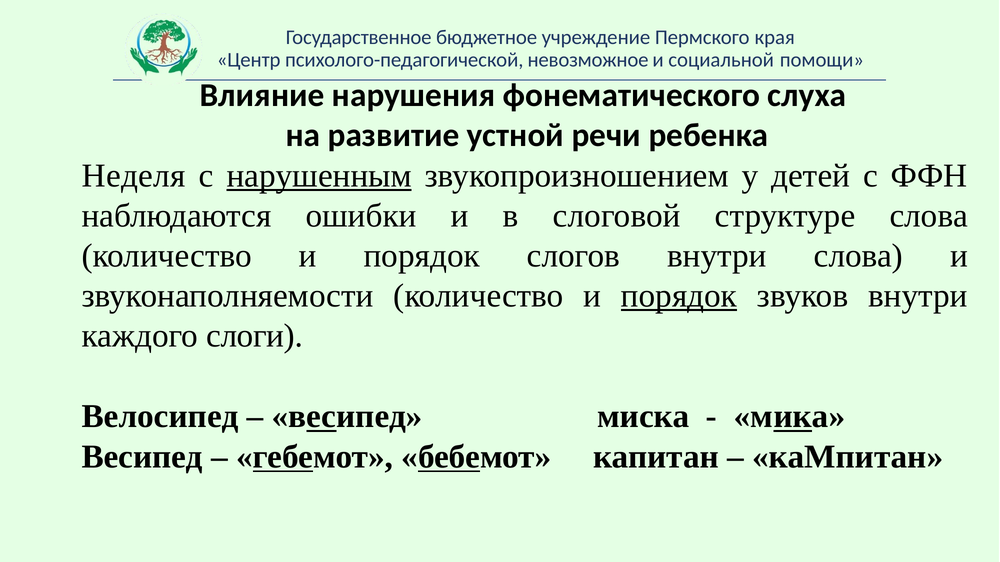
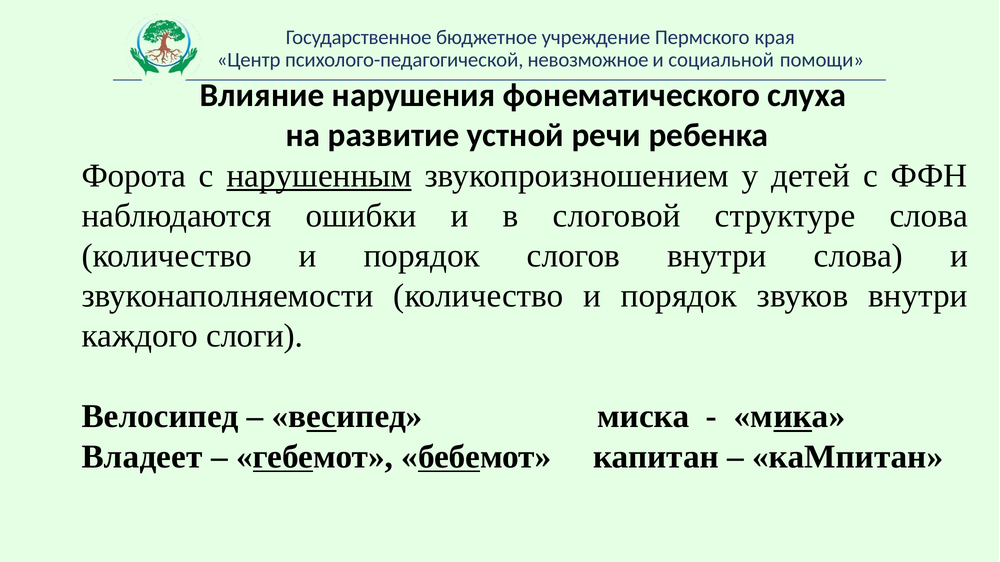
Неделя: Неделя -> Форота
порядок at (679, 296) underline: present -> none
Весипед at (142, 456): Весипед -> Владеет
